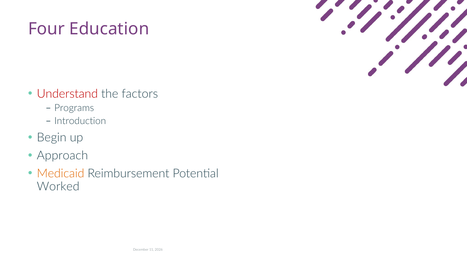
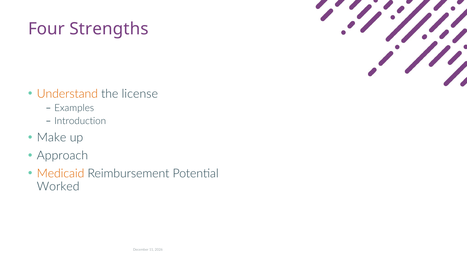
Education: Education -> Strengths
Understand colour: red -> orange
factors: factors -> license
Programs: Programs -> Examples
Begin: Begin -> Make
